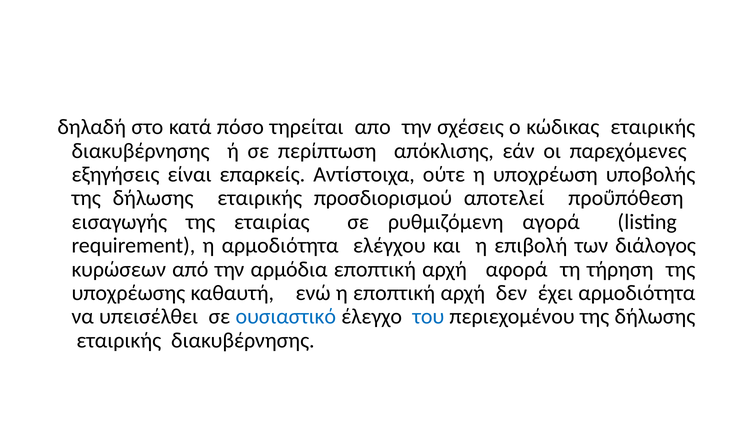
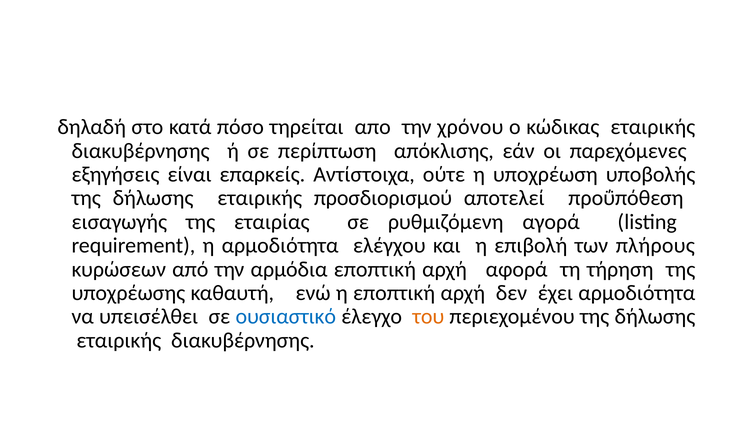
σχέσεις: σχέσεις -> χρόνου
διάλογος: διάλογος -> πλήρους
του colour: blue -> orange
